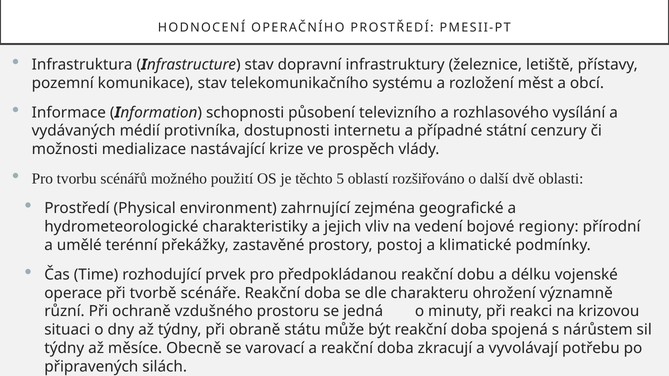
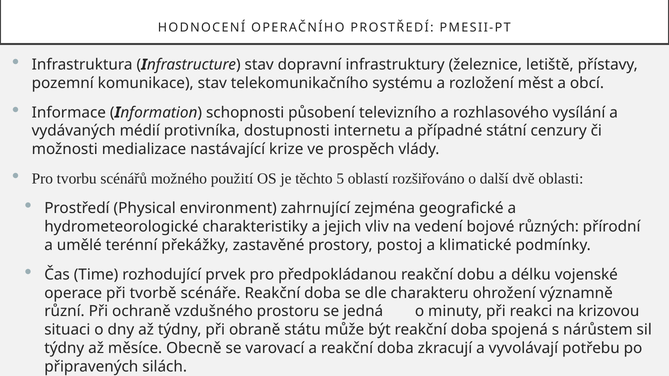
regiony: regiony -> různých
